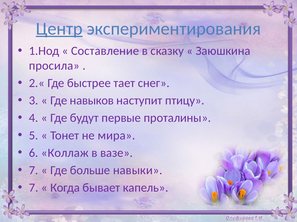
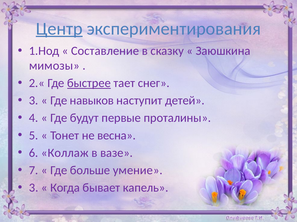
просила: просила -> мимозы
быстрее underline: none -> present
птицу: птицу -> детей
мира: мира -> весна
навыки: навыки -> умение
7 at (34, 188): 7 -> 3
